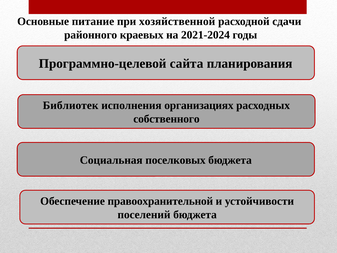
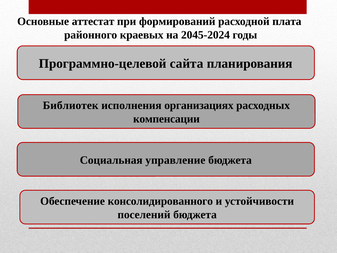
питание: питание -> аттестат
хозяйственной: хозяйственной -> формирований
сдачи: сдачи -> плата
2021-2024: 2021-2024 -> 2045-2024
собственного: собственного -> компенсации
поселковых: поселковых -> управление
правоохранительной: правоохранительной -> консолидированного
